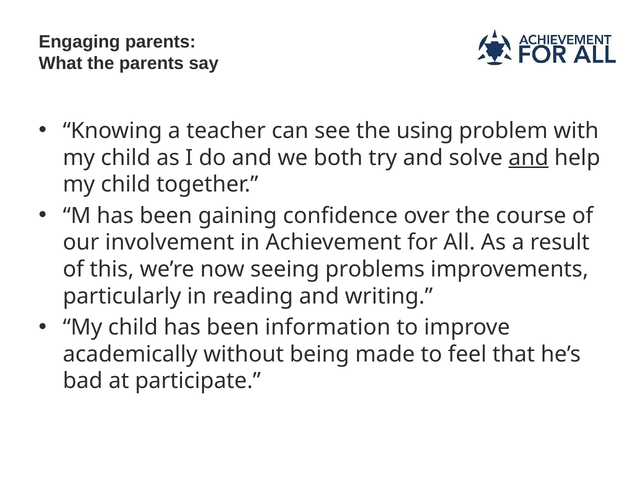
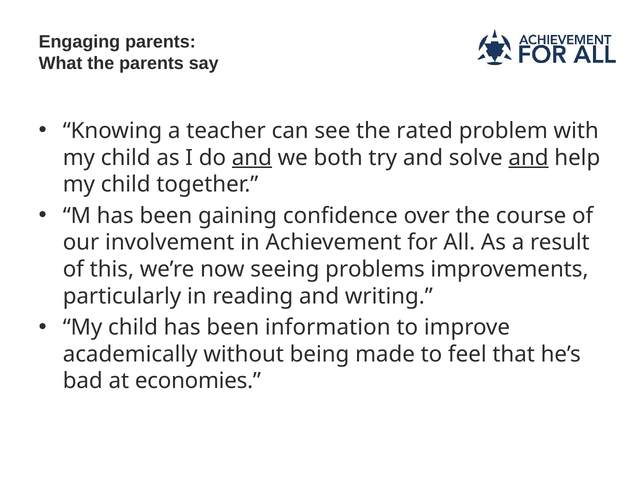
using: using -> rated
and at (252, 158) underline: none -> present
participate: participate -> economies
